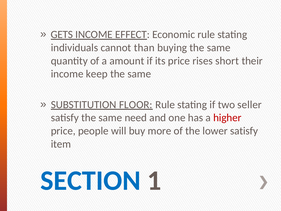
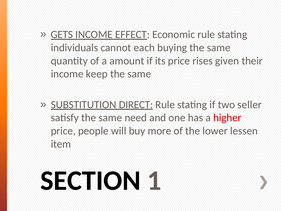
than: than -> each
short: short -> given
FLOOR: FLOOR -> DIRECT
lower satisfy: satisfy -> lessen
SECTION colour: blue -> black
